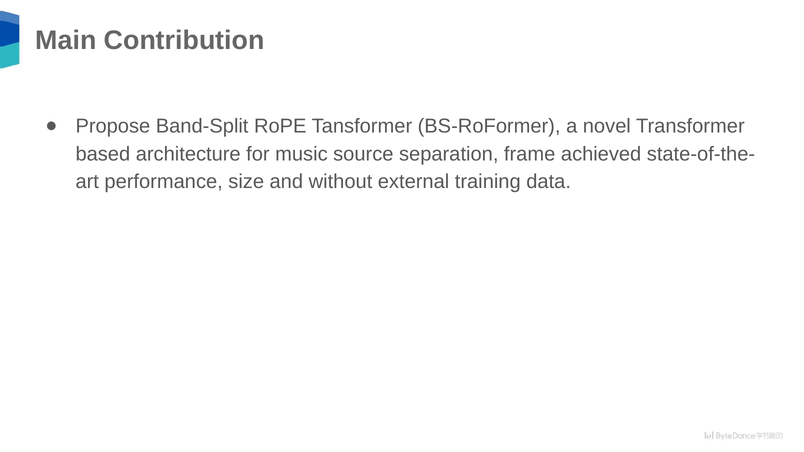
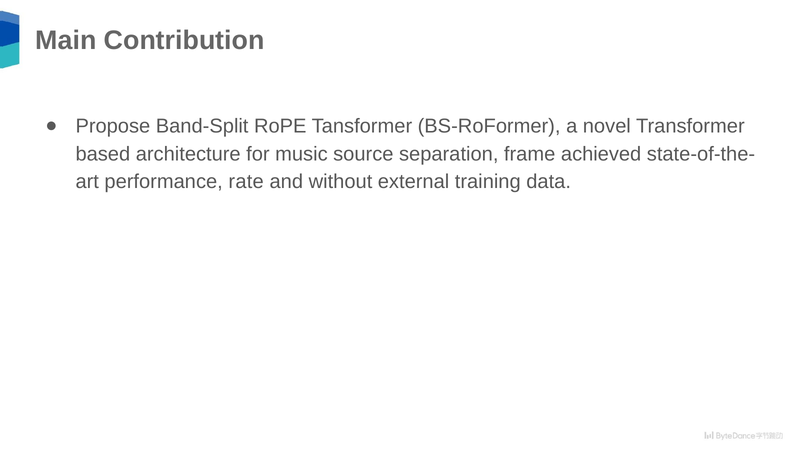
size: size -> rate
